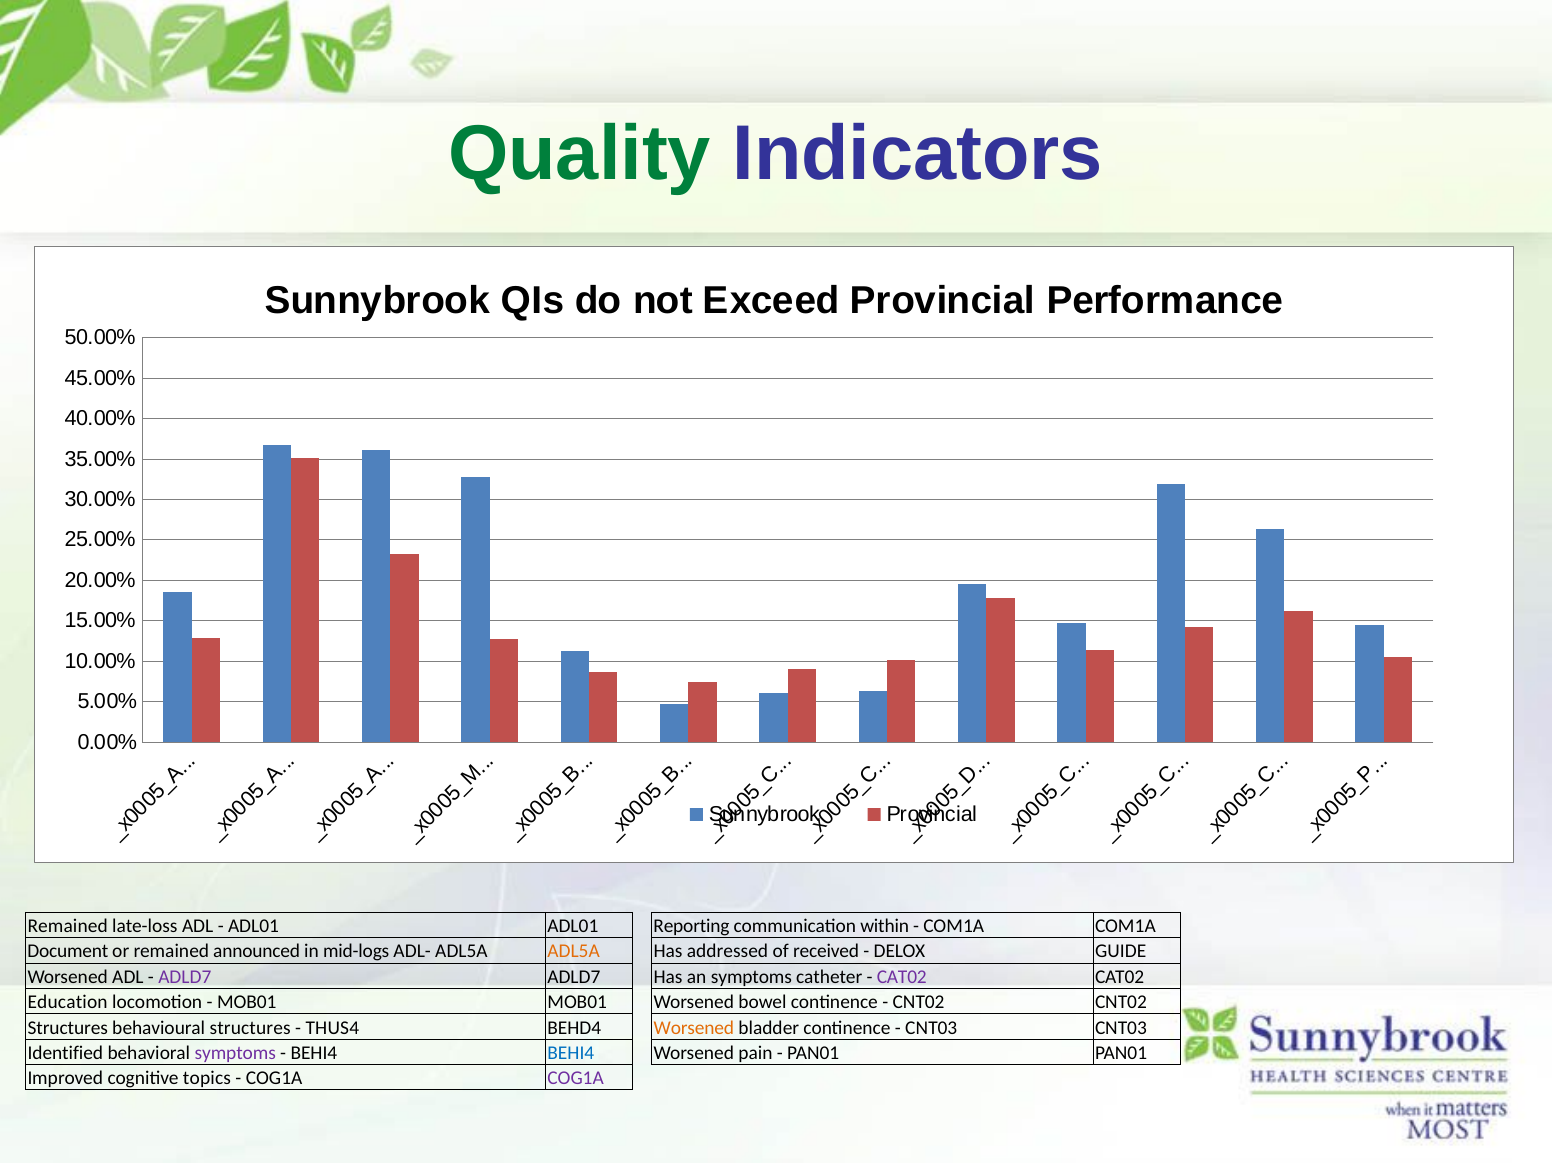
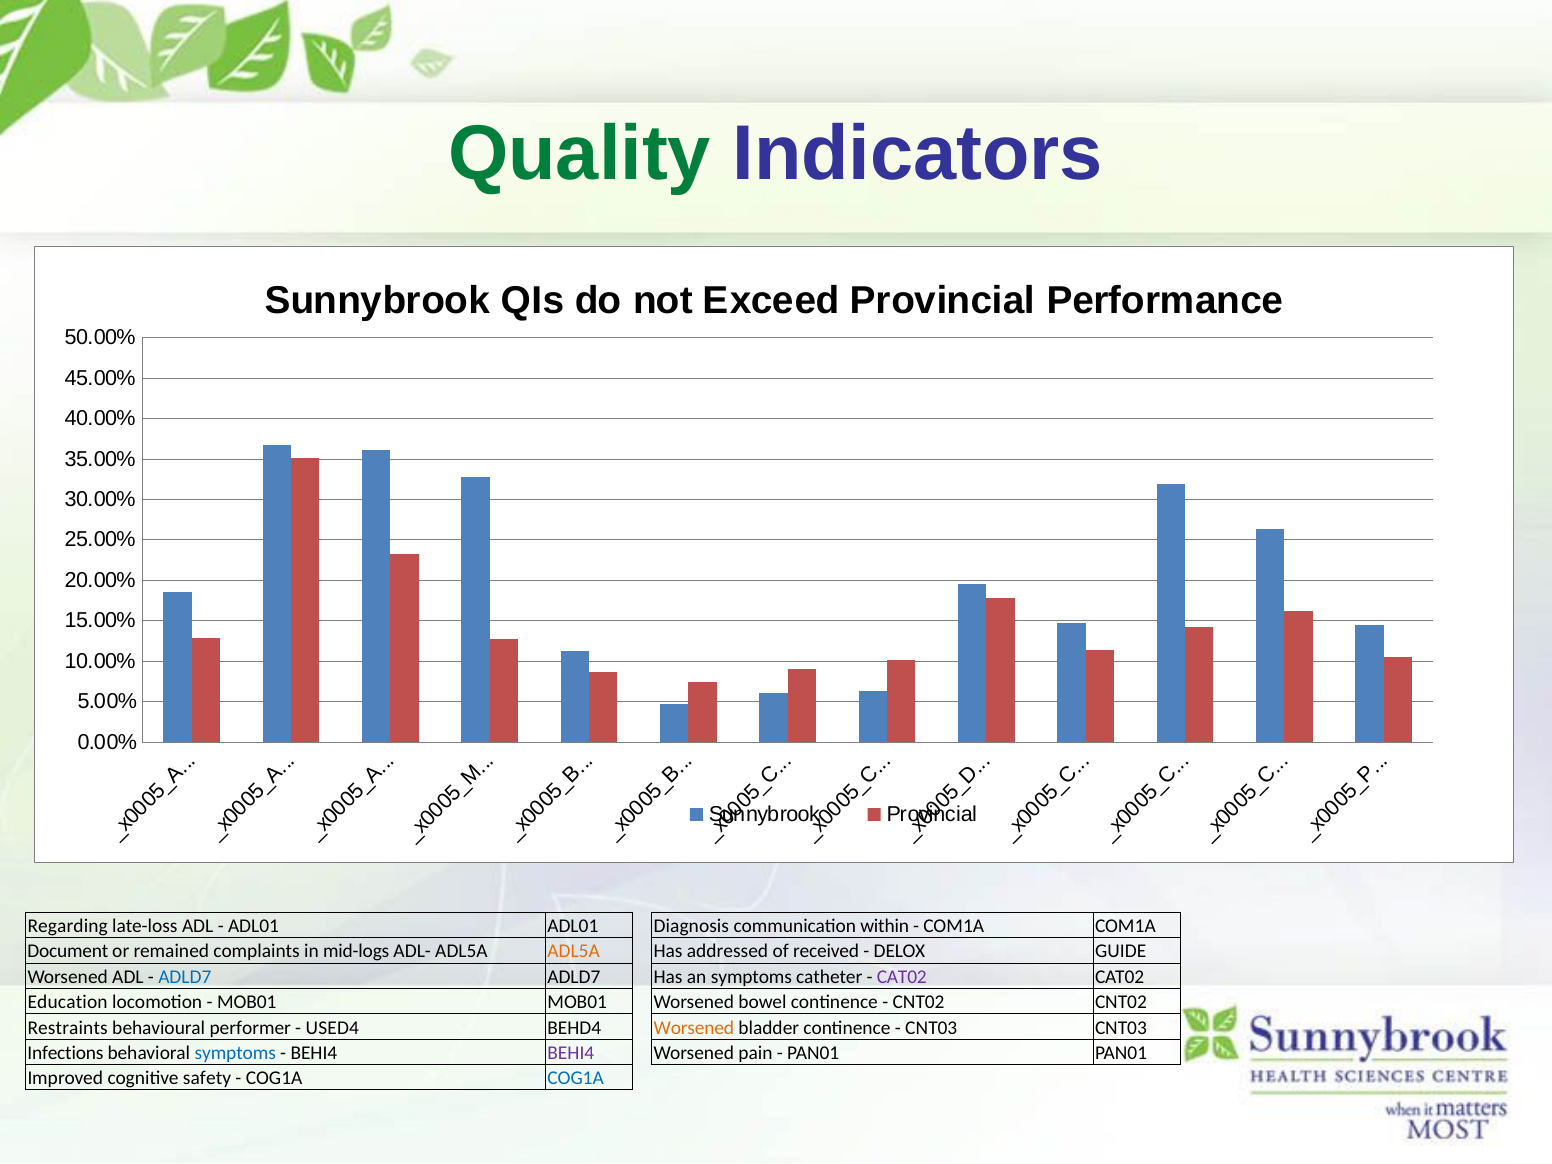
Remained at (68, 926): Remained -> Regarding
Reporting: Reporting -> Diagnosis
announced: announced -> complaints
ADLD7 at (185, 977) colour: purple -> blue
Structures at (68, 1028): Structures -> Restraints
behavioural structures: structures -> performer
THUS4: THUS4 -> USED4
Identified: Identified -> Infections
symptoms at (235, 1053) colour: purple -> blue
BEHI4 at (571, 1053) colour: blue -> purple
topics: topics -> safety
COG1A at (576, 1078) colour: purple -> blue
